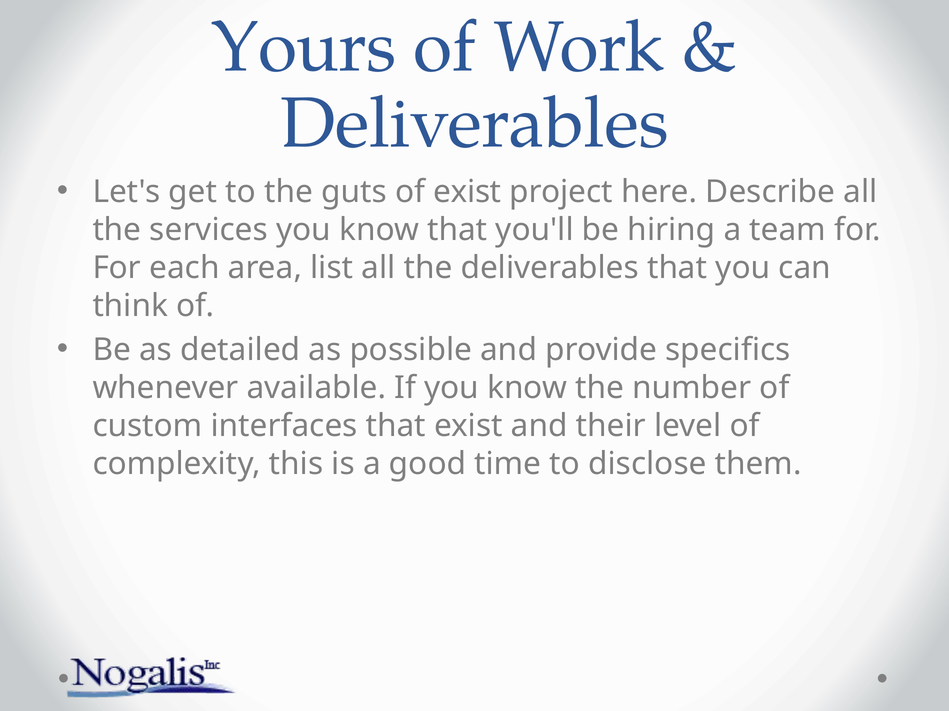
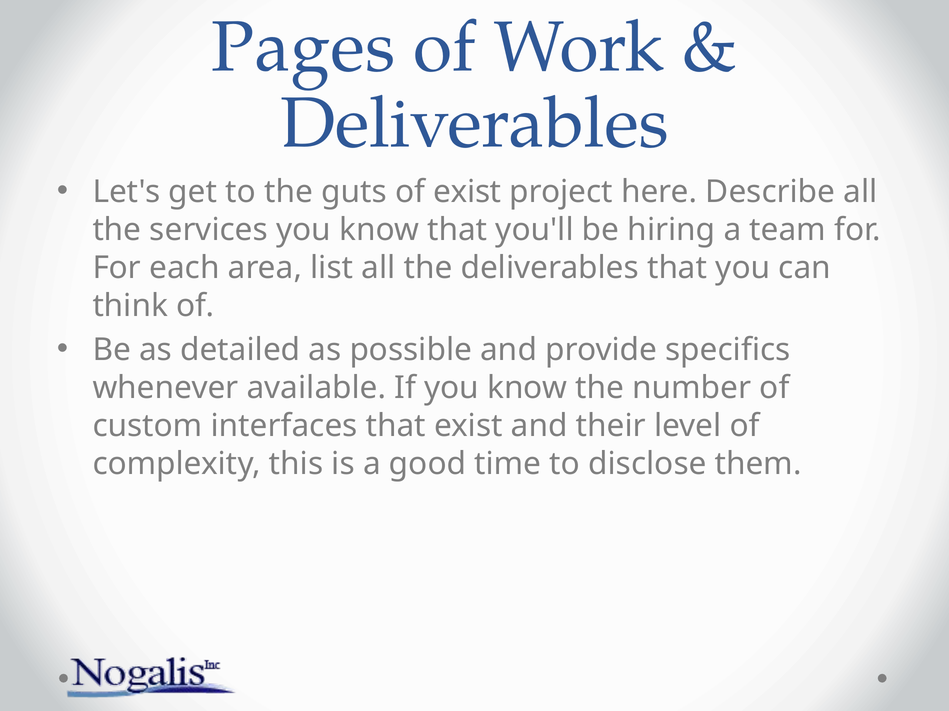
Yours: Yours -> Pages
